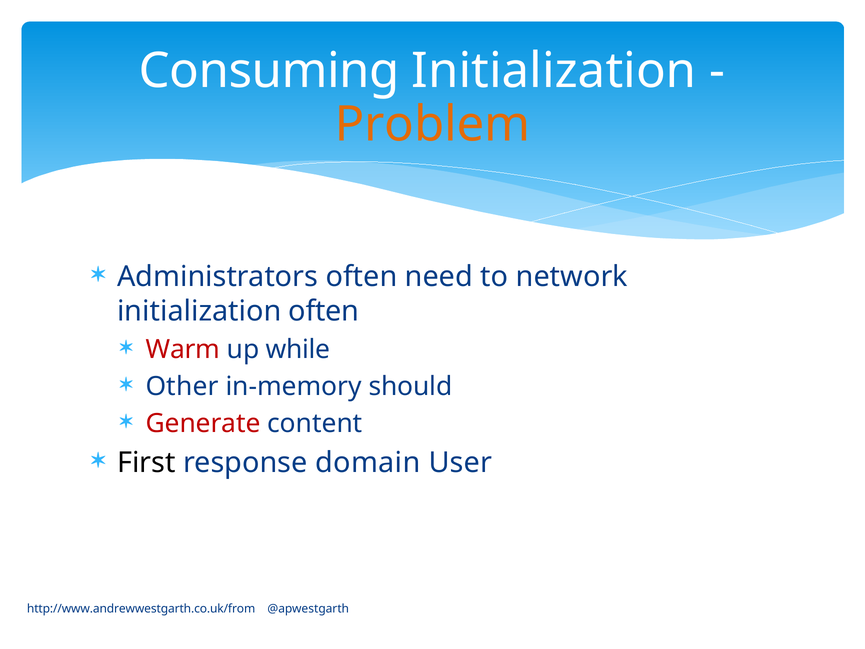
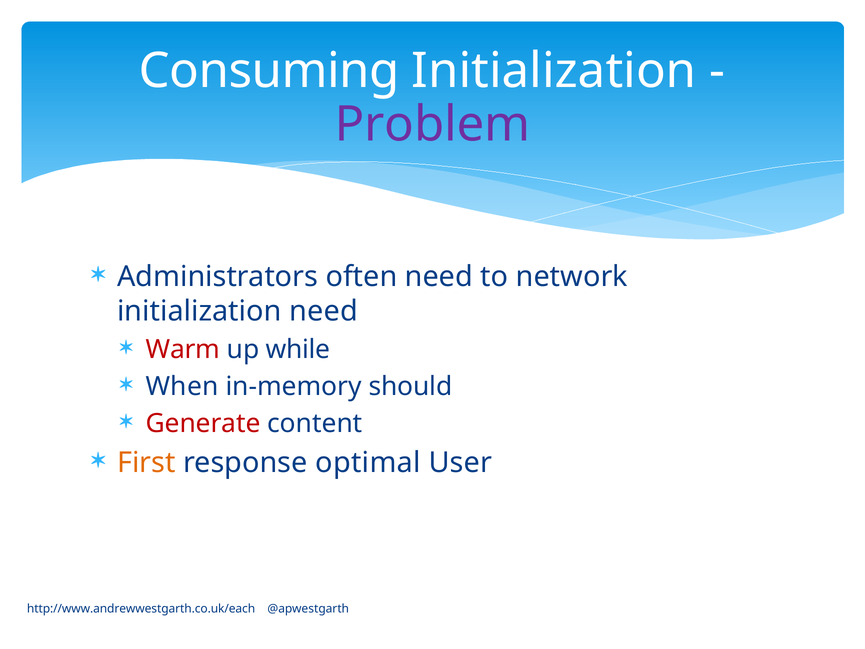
Problem colour: orange -> purple
initialization often: often -> need
Other: Other -> When
First colour: black -> orange
domain: domain -> optimal
http://www.andrewwestgarth.co.uk/from: http://www.andrewwestgarth.co.uk/from -> http://www.andrewwestgarth.co.uk/each
